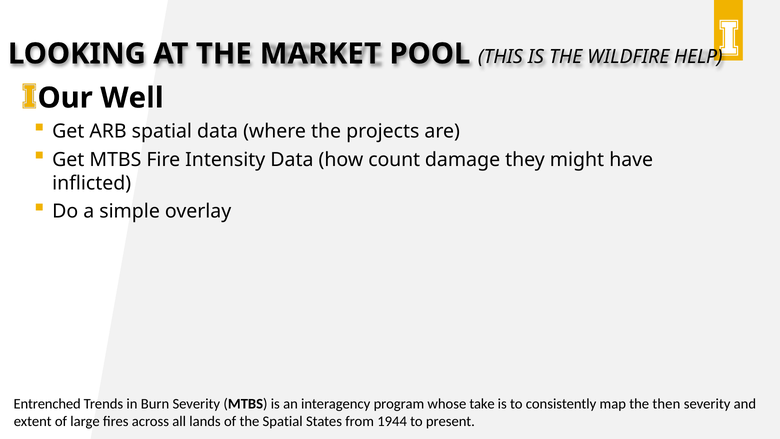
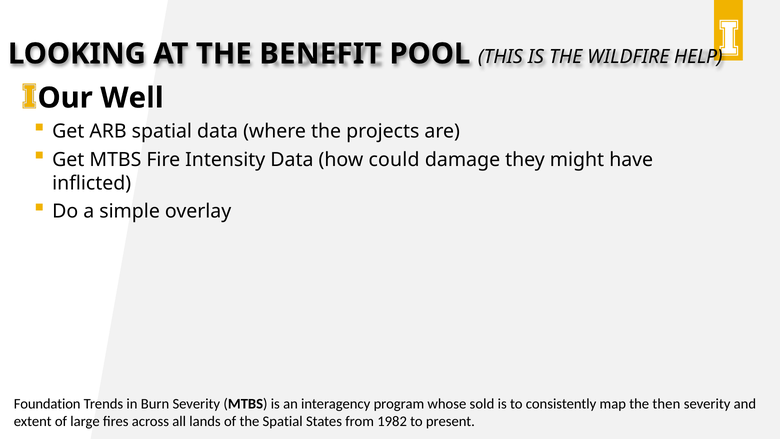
MARKET: MARKET -> BENEFIT
count: count -> could
Entrenched: Entrenched -> Foundation
take: take -> sold
1944: 1944 -> 1982
